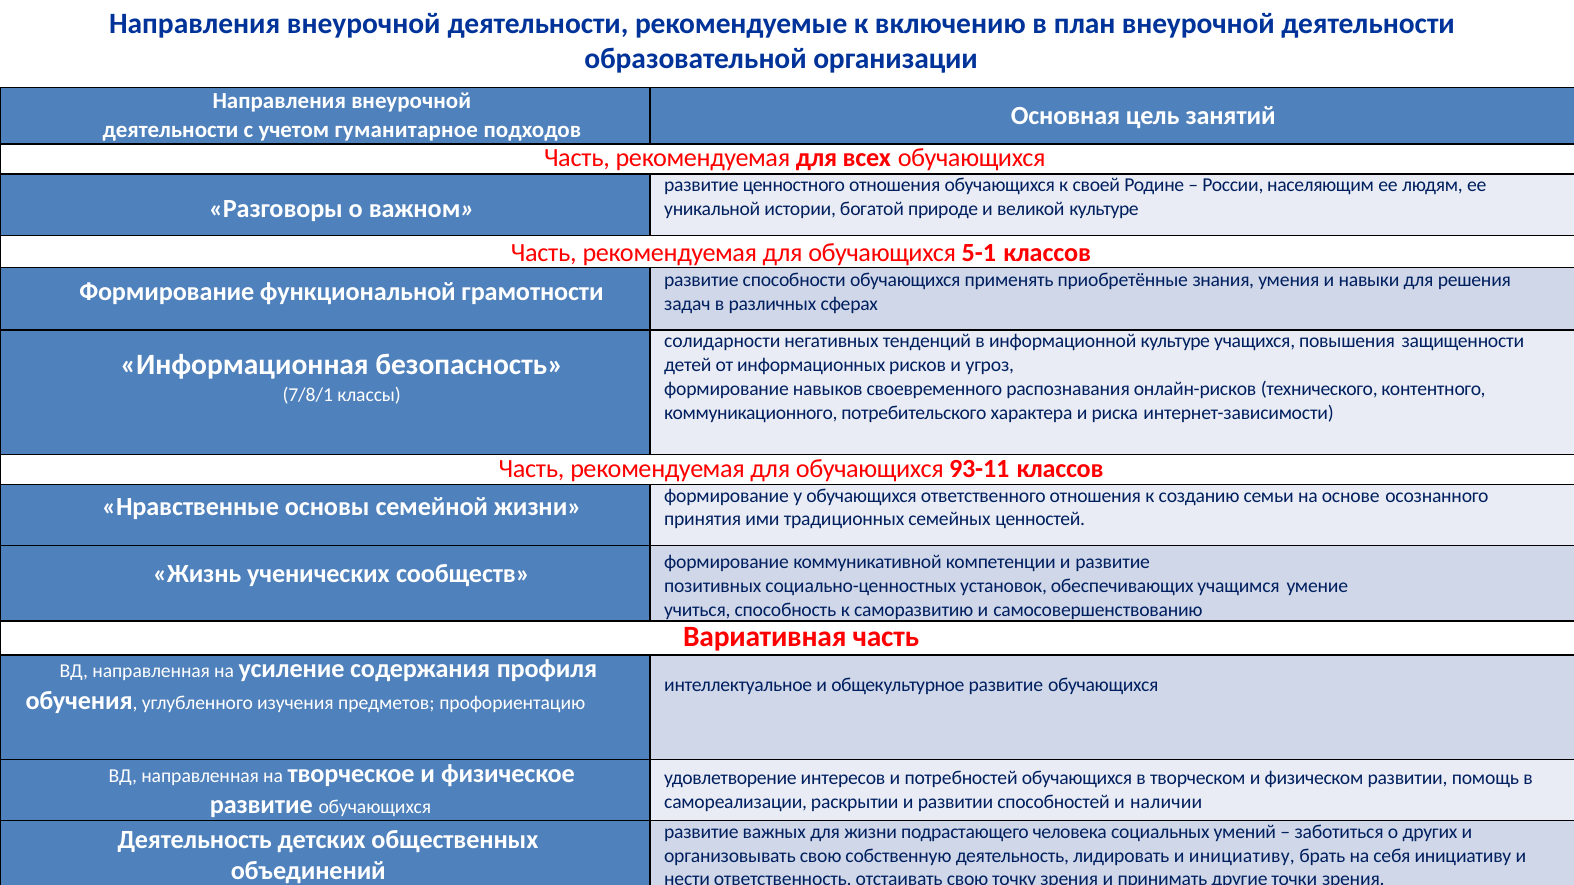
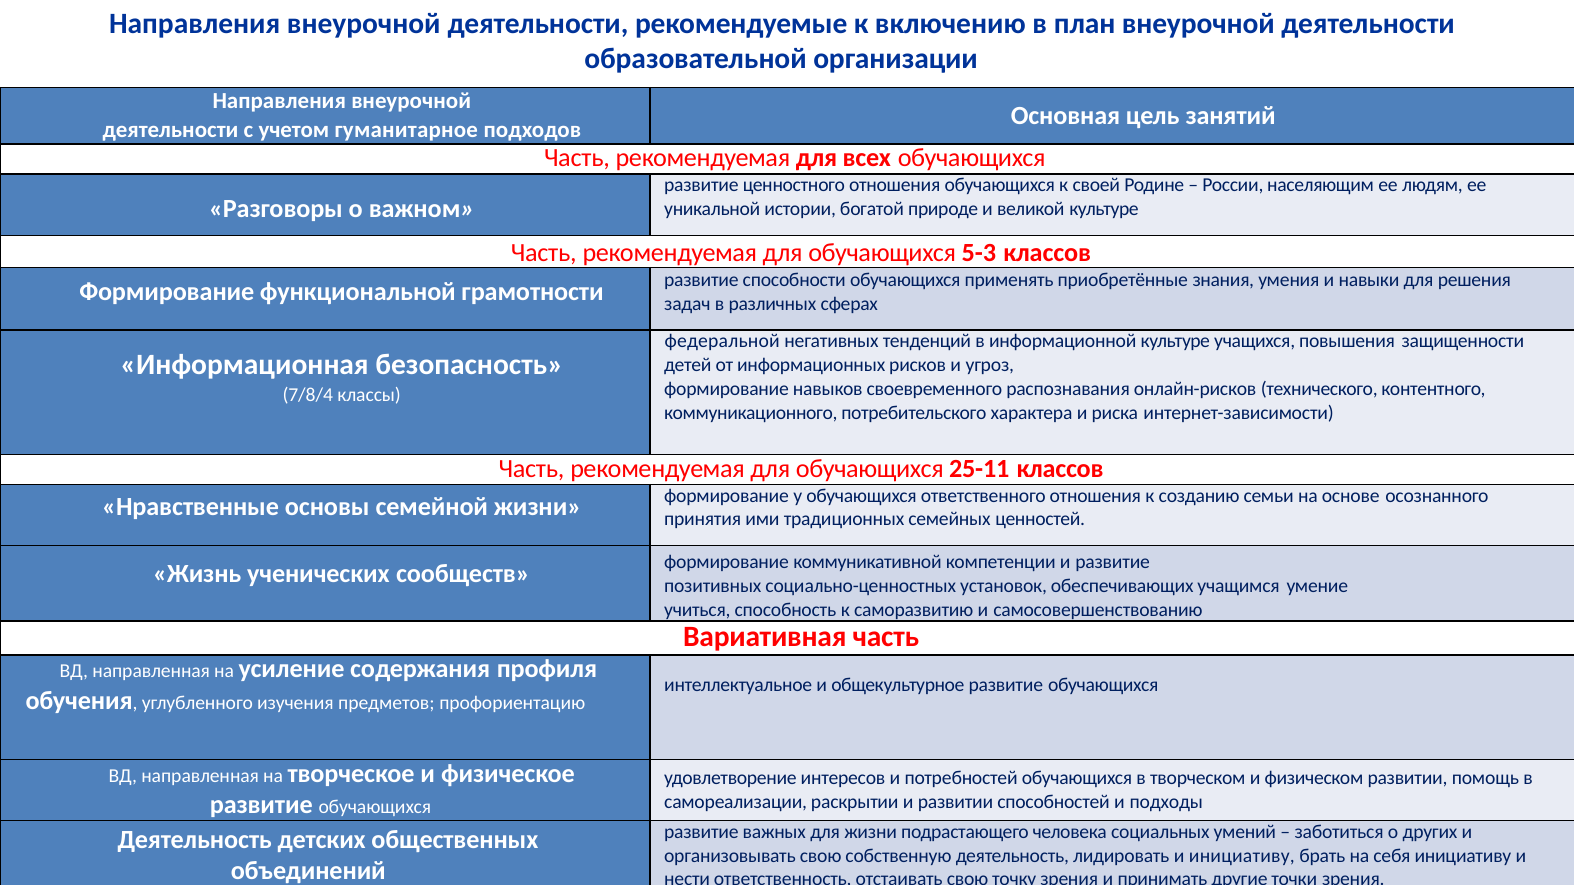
5-1: 5-1 -> 5-3
солидарности: солидарности -> федеральной
7/8/1: 7/8/1 -> 7/8/4
93-11: 93-11 -> 25-11
наличии: наличии -> подходы
